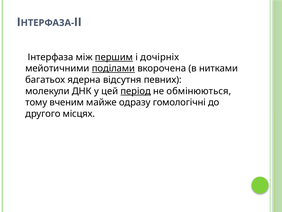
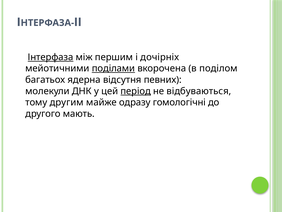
Інтерфаза underline: none -> present
першим underline: present -> none
нитками: нитками -> поділом
обмінюються: обмінюються -> відбуваються
вченим: вченим -> другим
місцях: місцях -> мають
